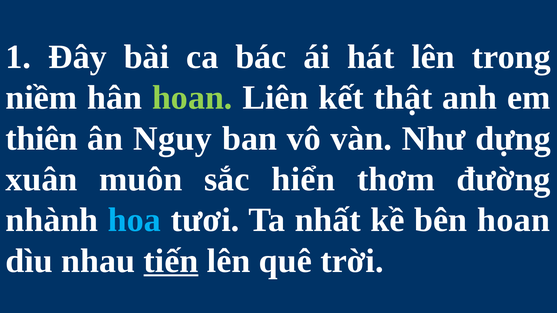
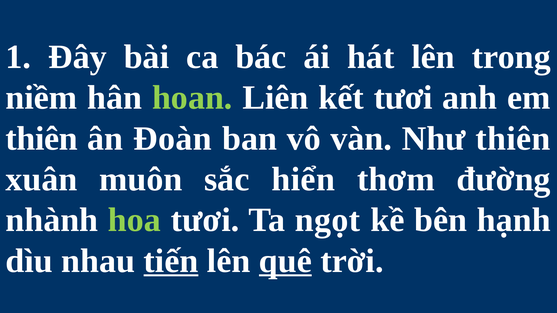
kết thật: thật -> tươi
Nguy: Nguy -> Đoàn
Như dựng: dựng -> thiên
hoa colour: light blue -> light green
nhất: nhất -> ngọt
bên hoan: hoan -> hạnh
quê underline: none -> present
